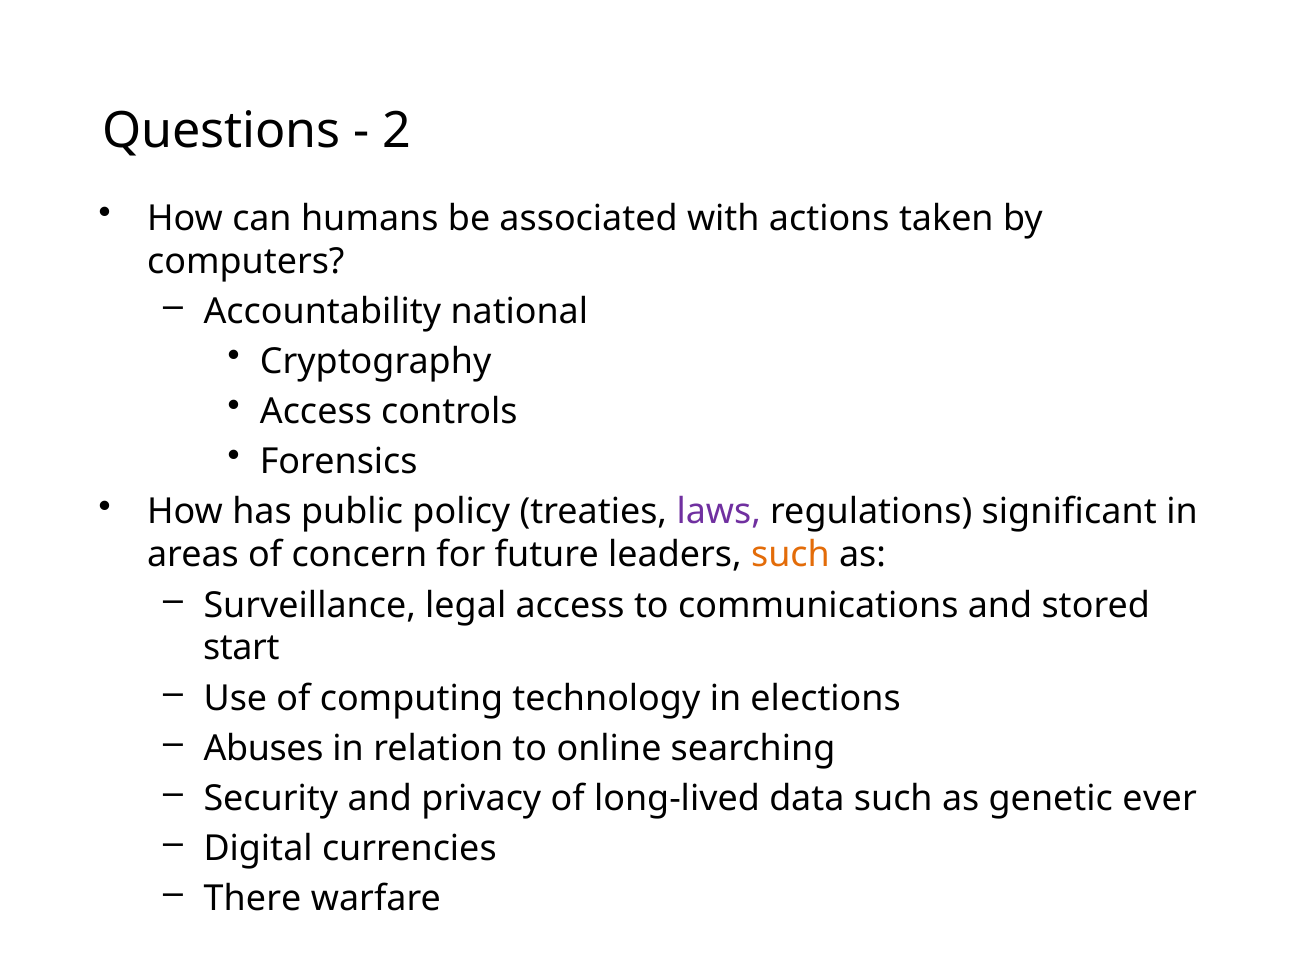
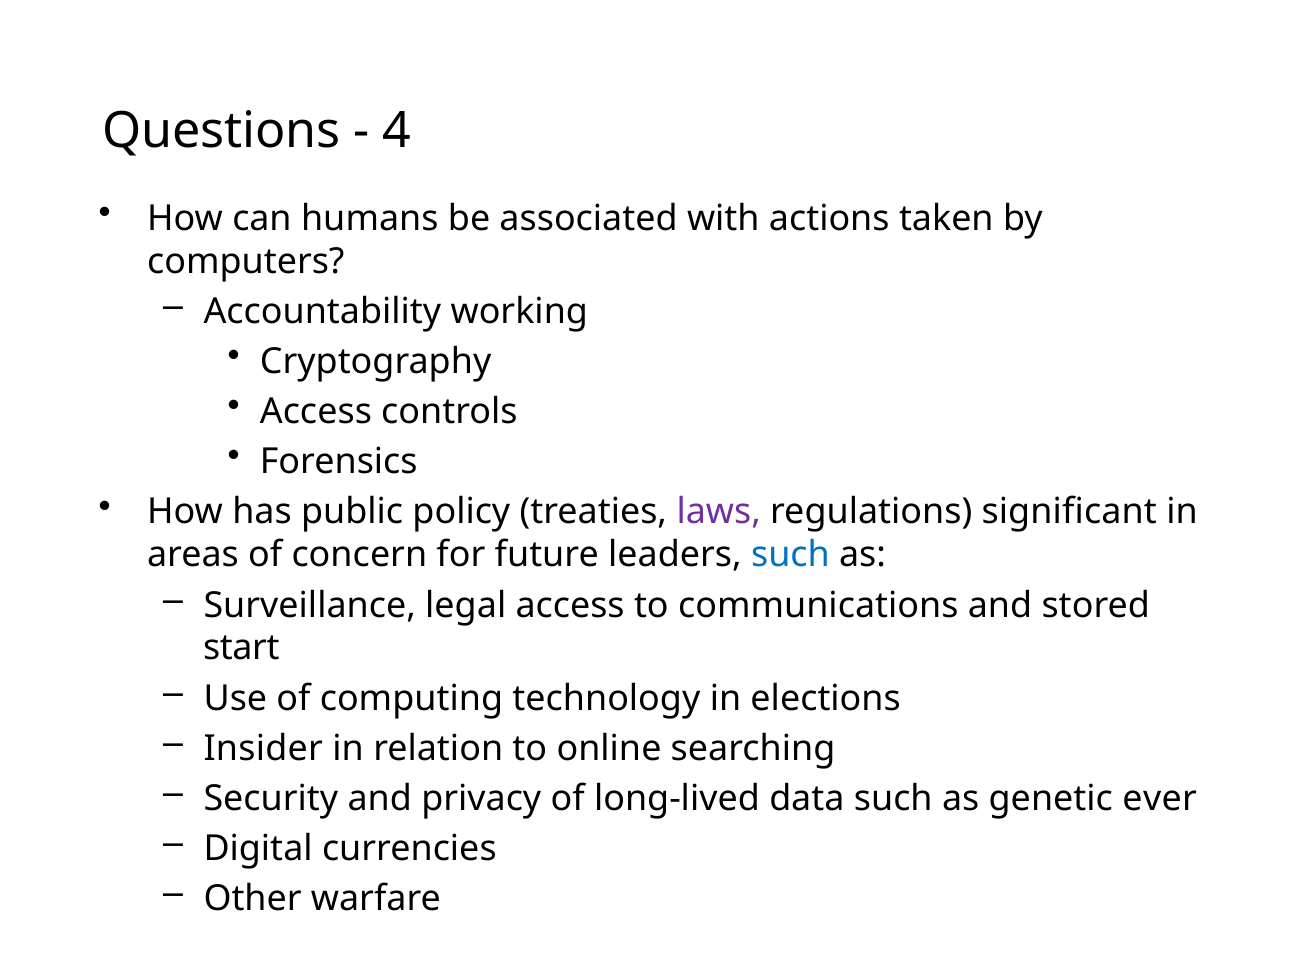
2: 2 -> 4
national: national -> working
such at (790, 555) colour: orange -> blue
Abuses: Abuses -> Insider
There: There -> Other
